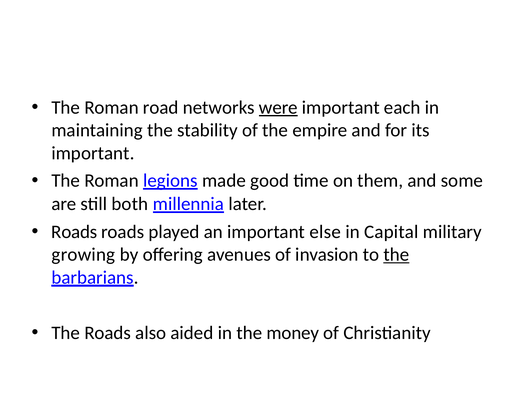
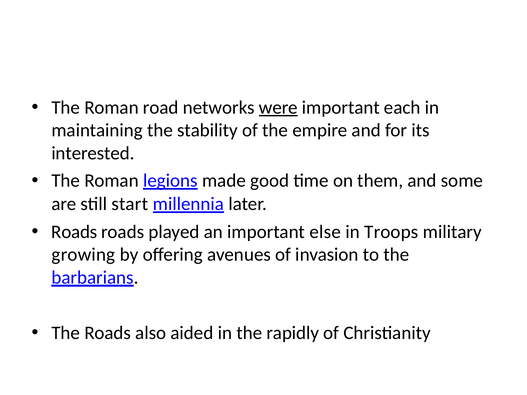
important at (93, 153): important -> interested
both: both -> start
Capital: Capital -> Troops
the at (396, 255) underline: present -> none
money: money -> rapidly
